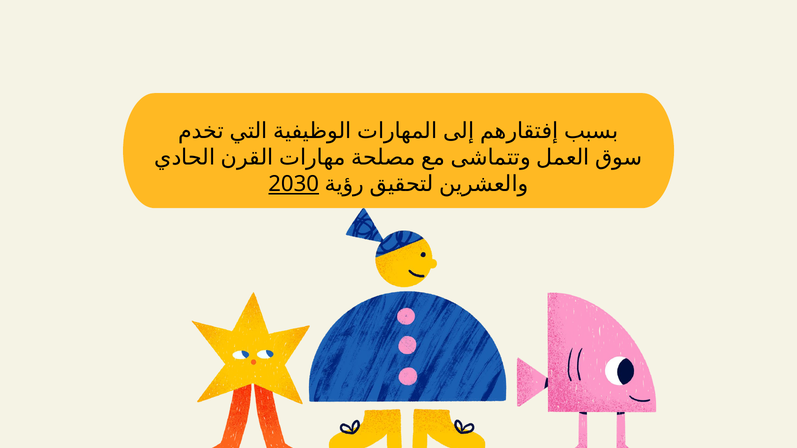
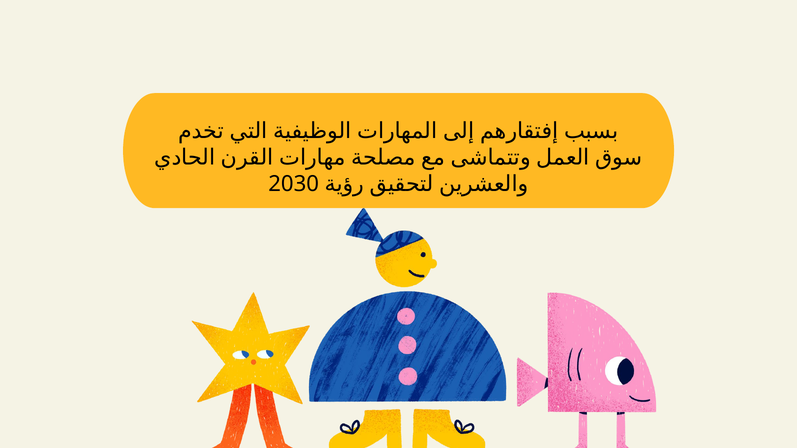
2030 underline: present -> none
